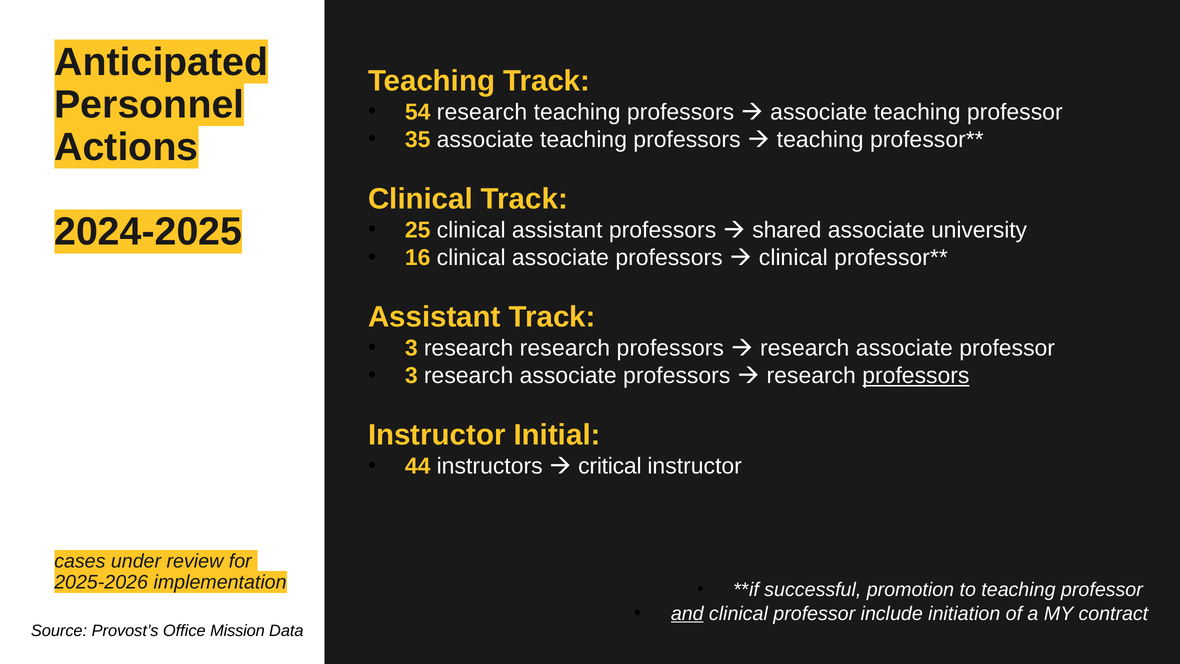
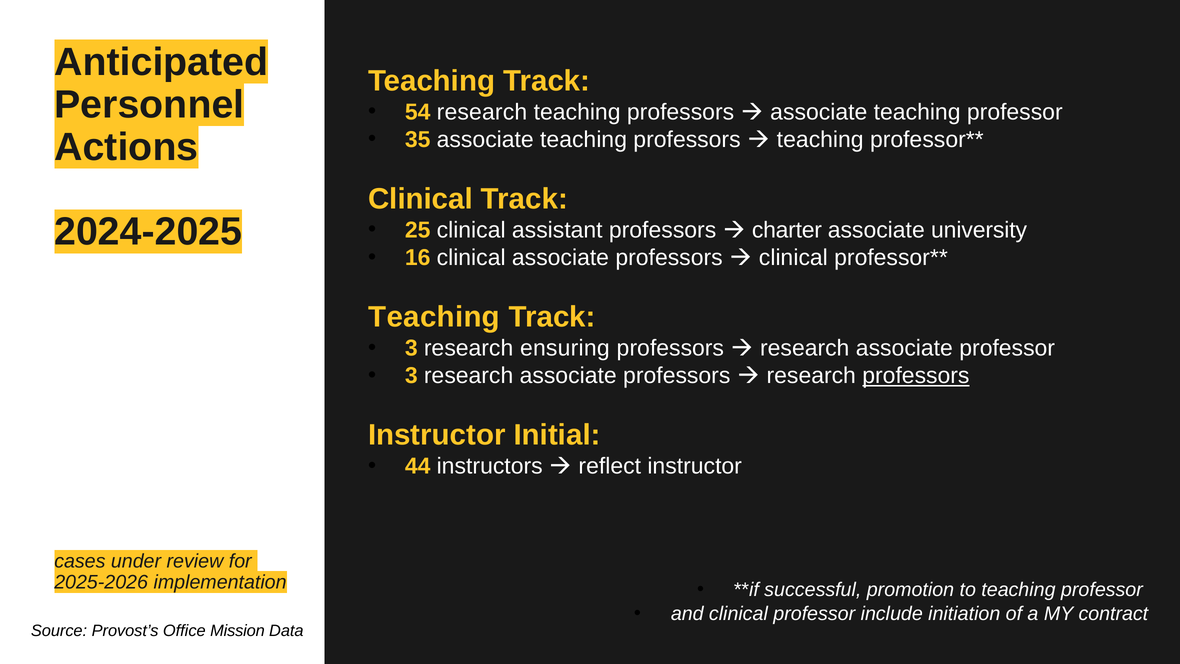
shared: shared -> charter
Assistant at (434, 317): Assistant -> Teaching
research research: research -> ensuring
critical: critical -> reflect
and underline: present -> none
